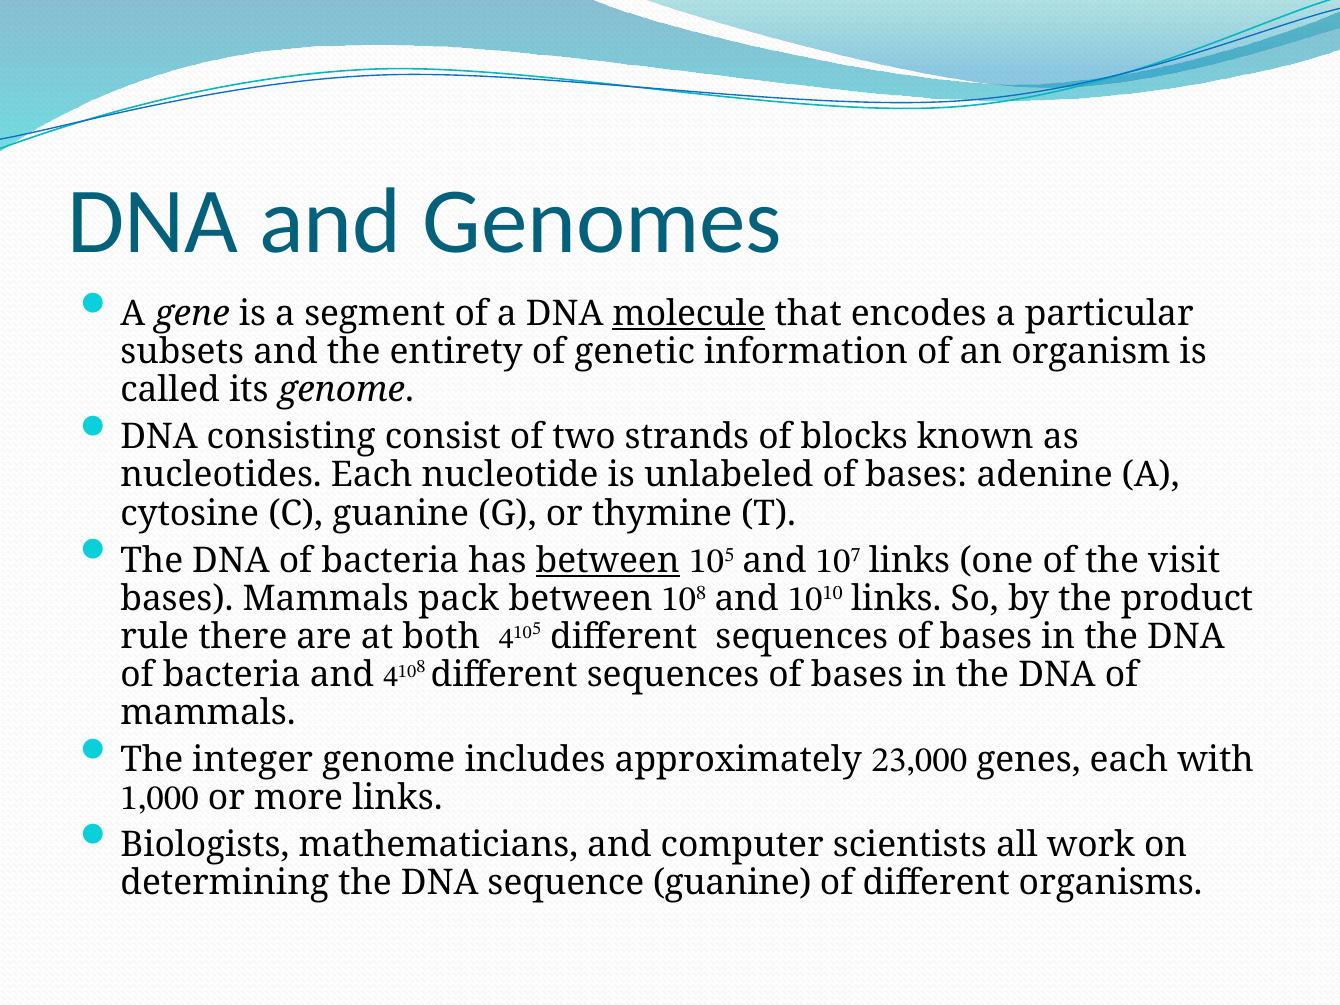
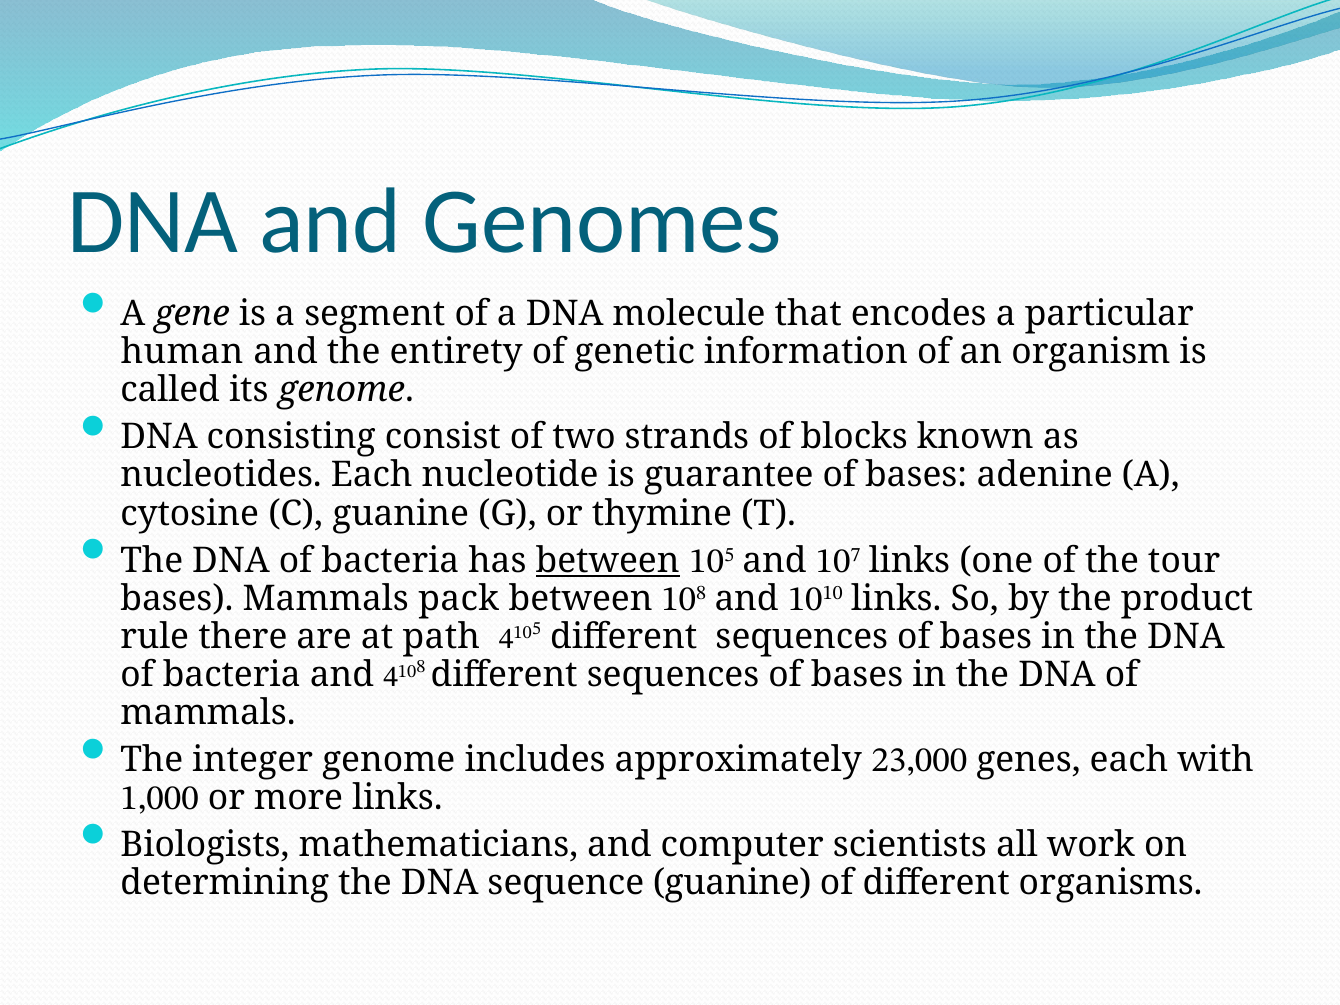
molecule underline: present -> none
subsets: subsets -> human
unlabeled: unlabeled -> guarantee
visit: visit -> tour
both: both -> path
